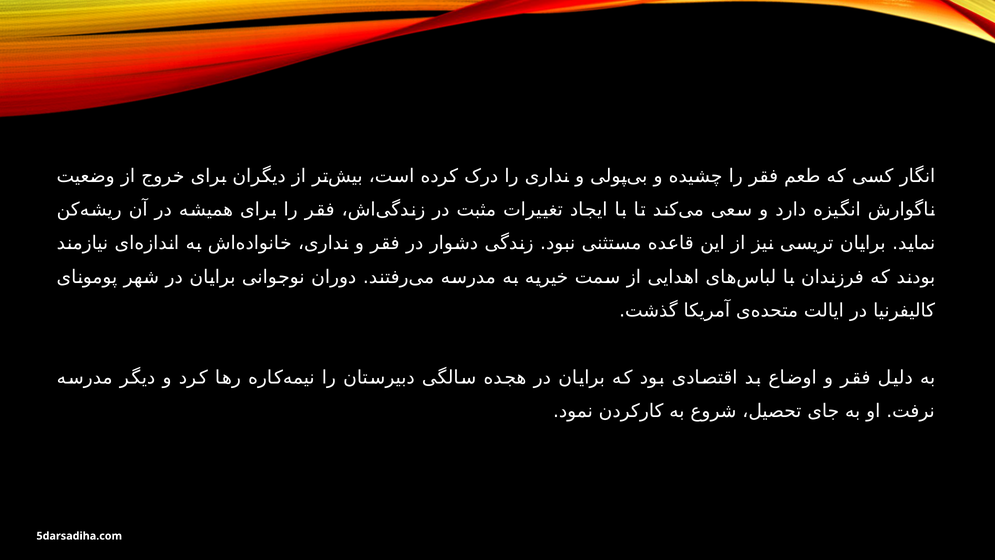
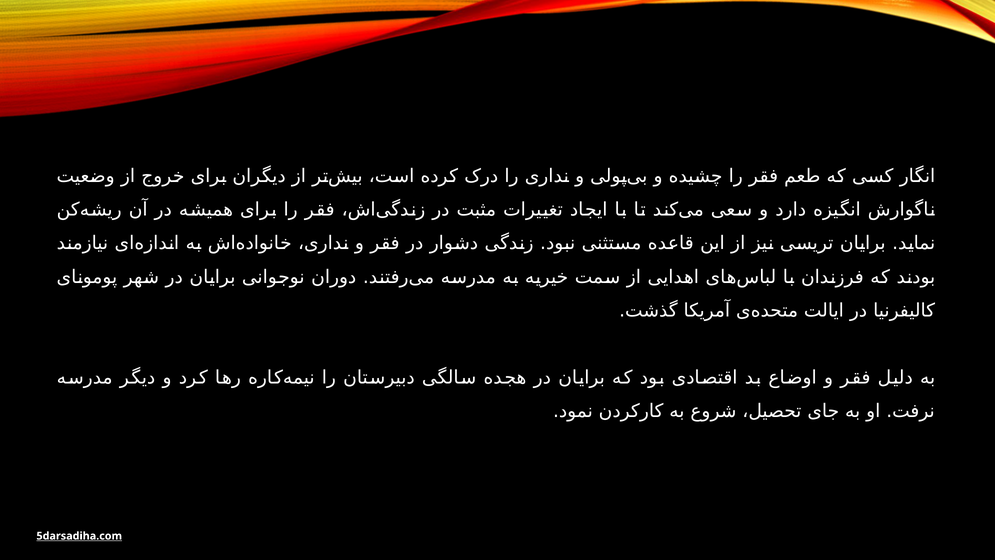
5darsadiha.com underline: none -> present
